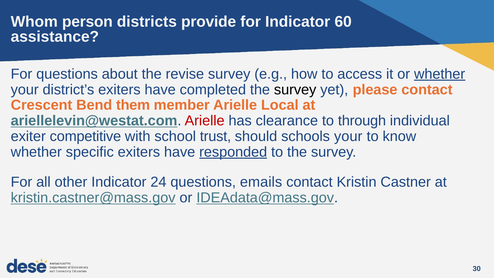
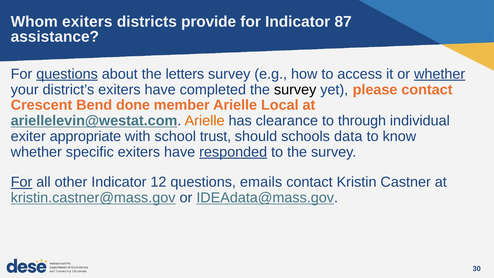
Whom person: person -> exiters
60: 60 -> 87
questions at (67, 74) underline: none -> present
revise: revise -> letters
them: them -> done
Arielle at (205, 121) colour: red -> orange
competitive: competitive -> appropriate
schools your: your -> data
For at (21, 182) underline: none -> present
24: 24 -> 12
